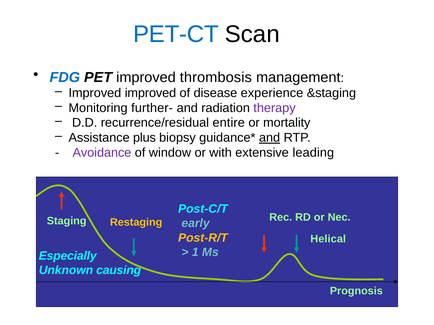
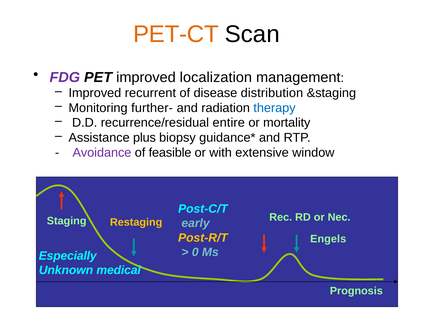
PET-CT colour: blue -> orange
FDG colour: blue -> purple
thrombosis: thrombosis -> localization
Improved improved: improved -> recurrent
experience: experience -> distribution
therapy colour: purple -> blue
and at (270, 138) underline: present -> none
window: window -> feasible
leading: leading -> window
Helical: Helical -> Engels
1: 1 -> 0
causing: causing -> medical
